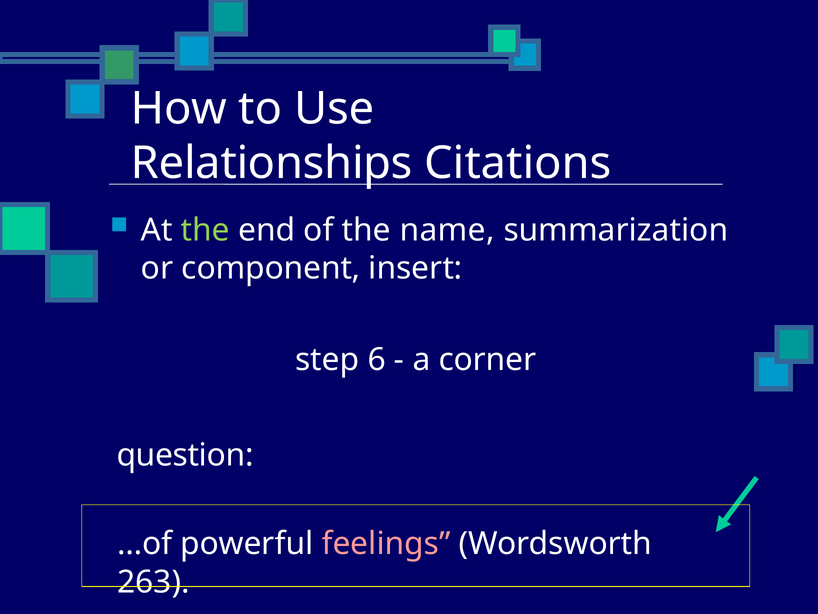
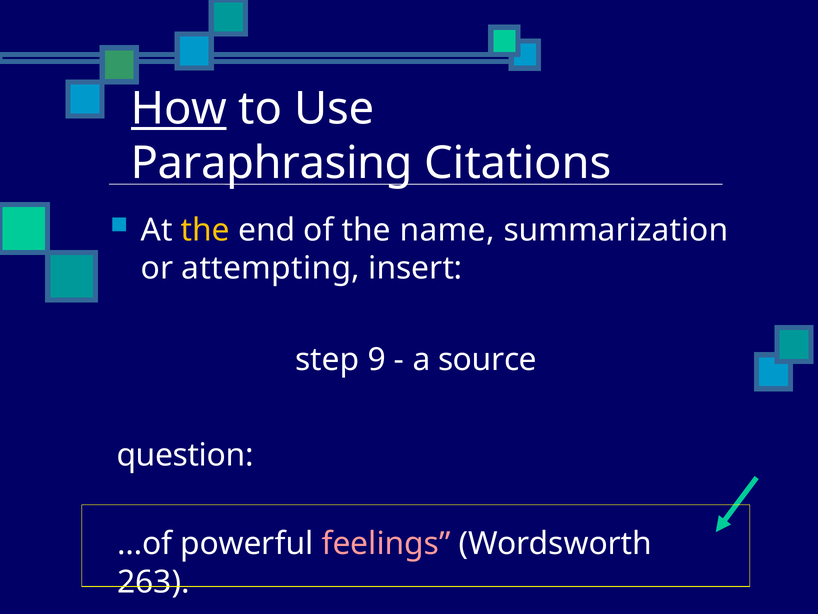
How underline: none -> present
Relationships: Relationships -> Paraphrasing
the at (205, 230) colour: light green -> yellow
component: component -> attempting
6: 6 -> 9
corner: corner -> source
